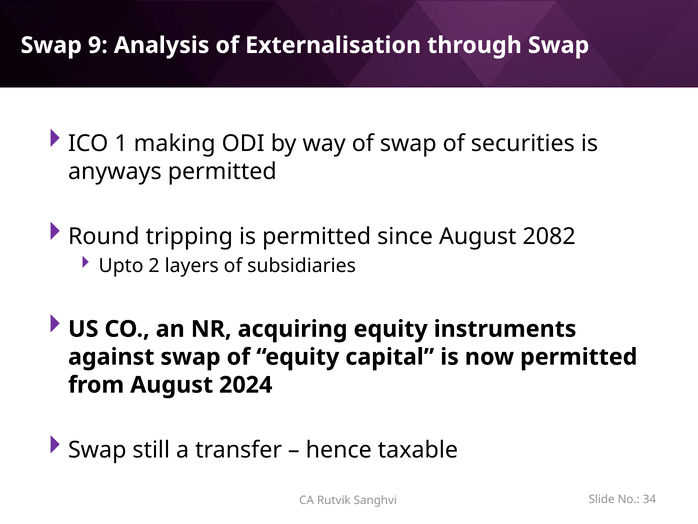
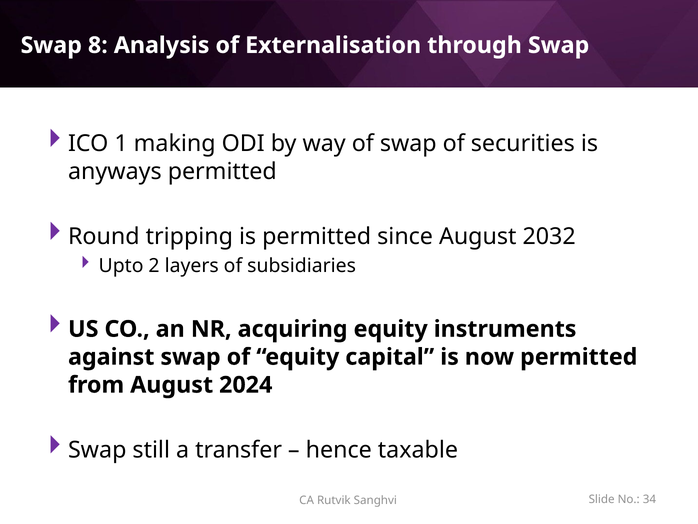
9: 9 -> 8
2082: 2082 -> 2032
